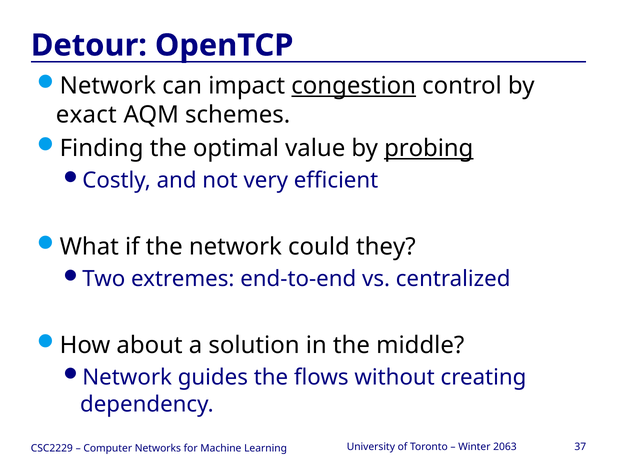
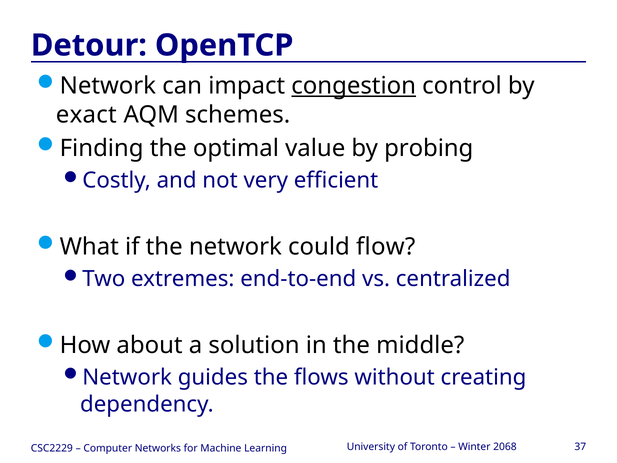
probing underline: present -> none
they: they -> flow
2063: 2063 -> 2068
